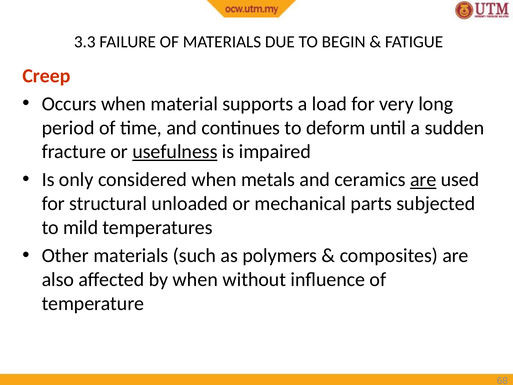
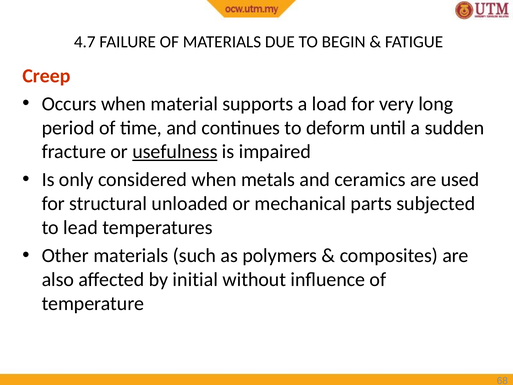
3.3: 3.3 -> 4.7
are at (423, 180) underline: present -> none
mild: mild -> lead
by when: when -> initial
